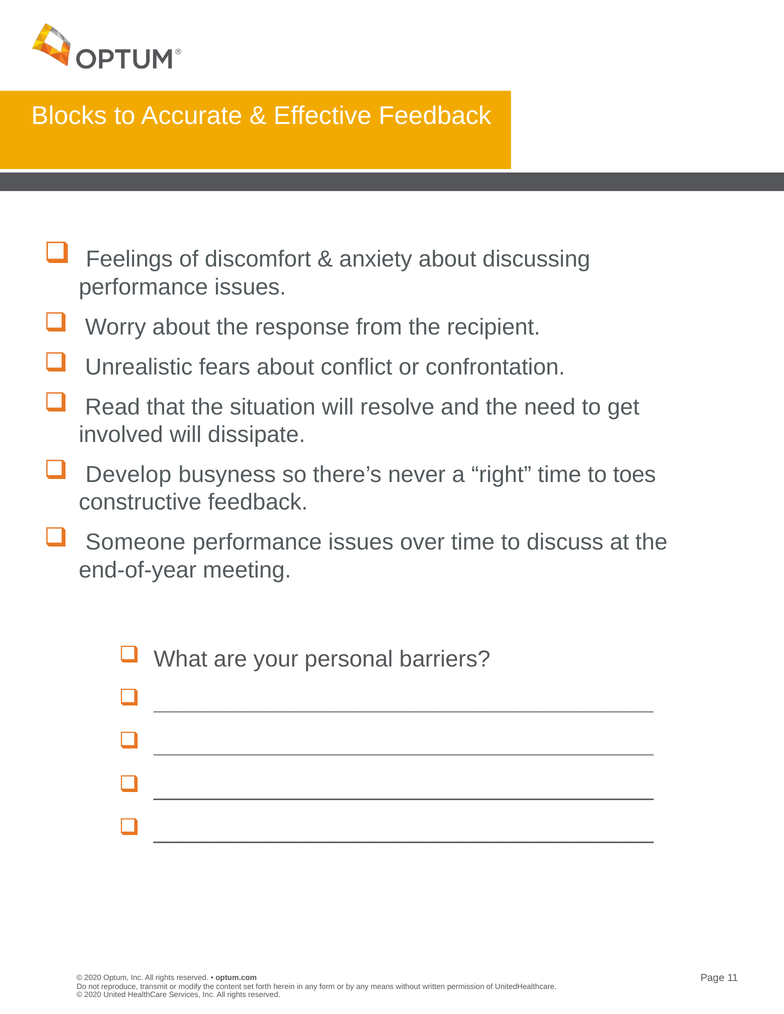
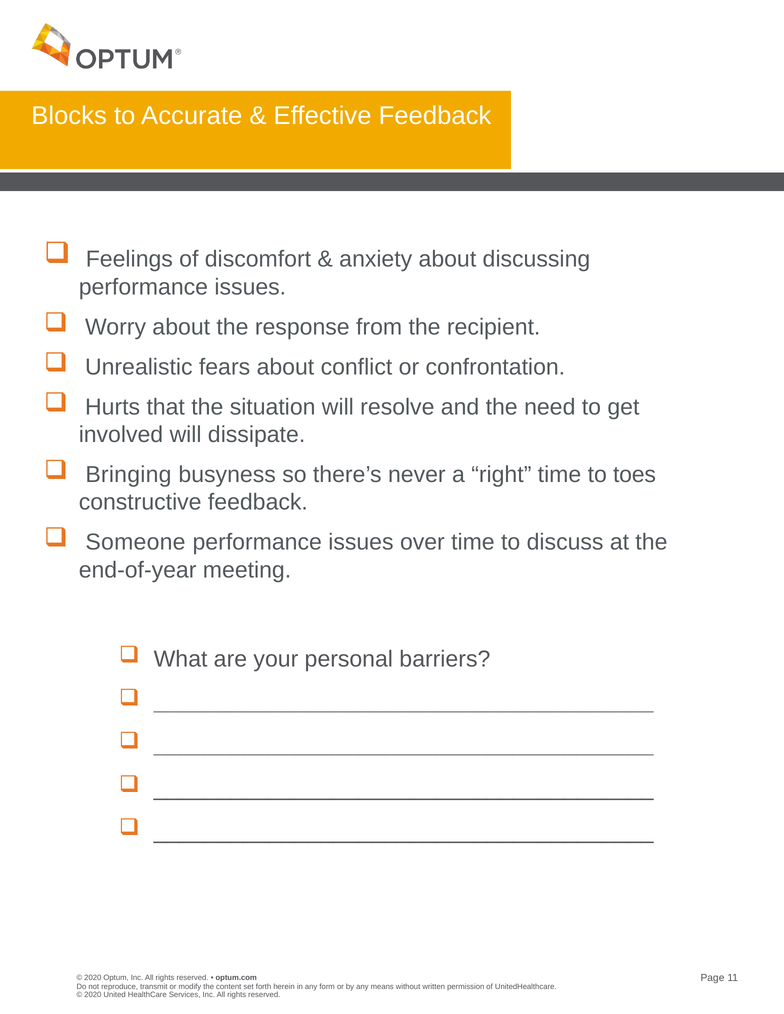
Read: Read -> Hurts
Develop: Develop -> Bringing
